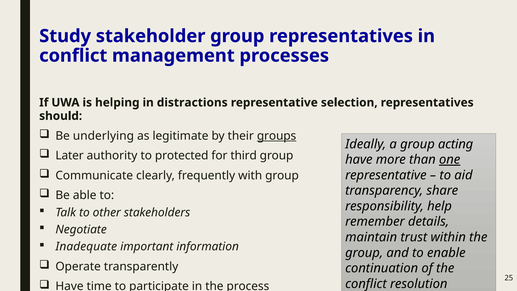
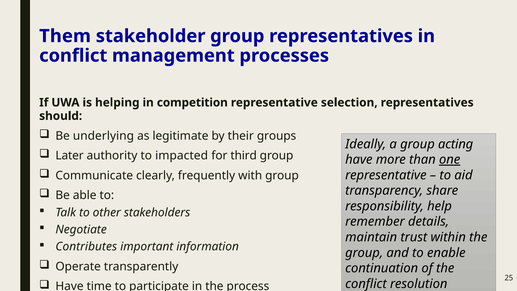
Study: Study -> Them
distractions: distractions -> competition
groups underline: present -> none
protected: protected -> impacted
Inadequate: Inadequate -> Contributes
